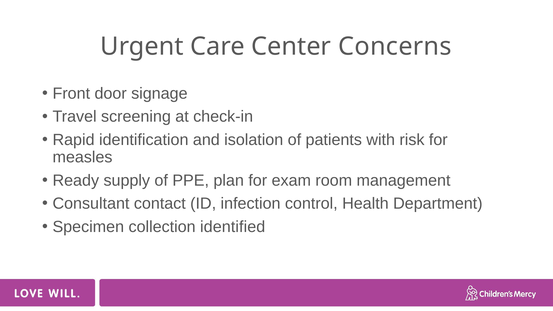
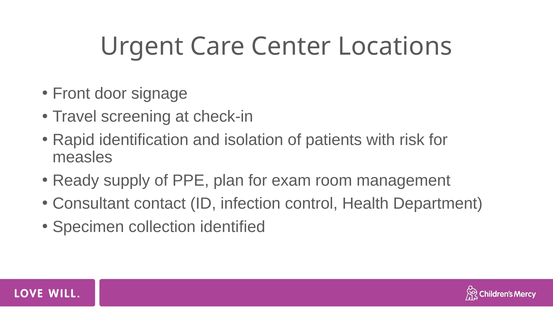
Concerns: Concerns -> Locations
